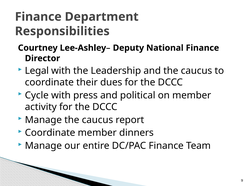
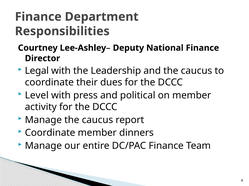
Cycle: Cycle -> Level
